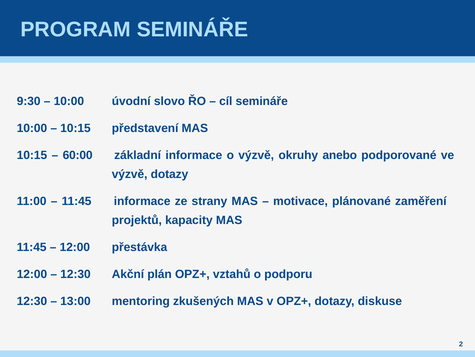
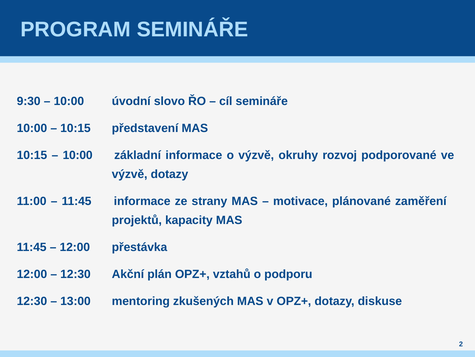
60:00 at (78, 155): 60:00 -> 10:00
anebo: anebo -> rozvoj
